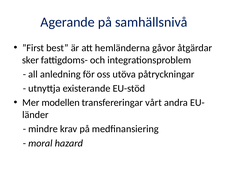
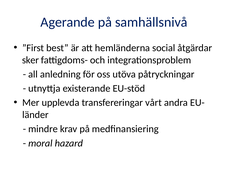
gåvor: gåvor -> social
modellen: modellen -> upplevda
